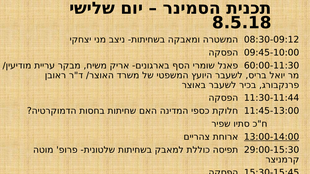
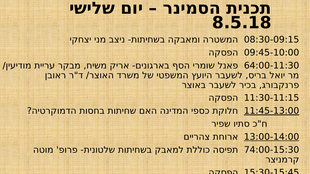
08:30-09:12: 08:30-09:12 -> 08:30-09:15
60:00-11:30: 60:00-11:30 -> 64:00-11:30
11:30-11:44: 11:30-11:44 -> 11:30-11:15
11:45-13:00 underline: none -> present
29:00-15:30: 29:00-15:30 -> 74:00-15:30
